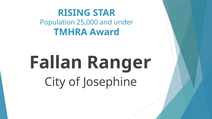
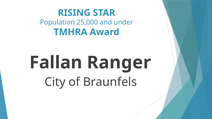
Josephine: Josephine -> Braunfels
